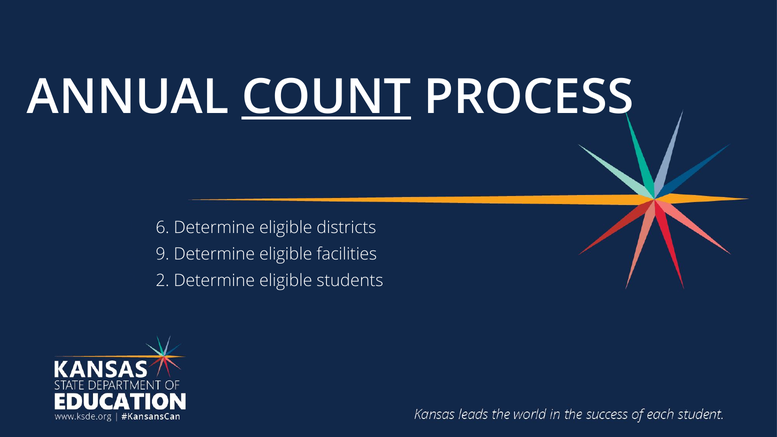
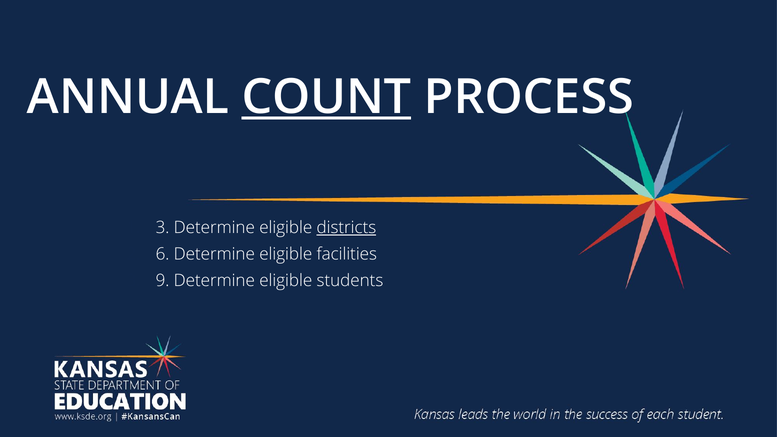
1 6: 6 -> 3
districts underline: none -> present
9: 9 -> 6
3 2: 2 -> 9
